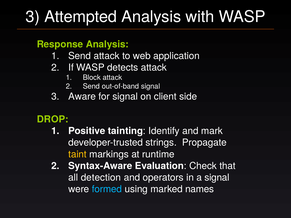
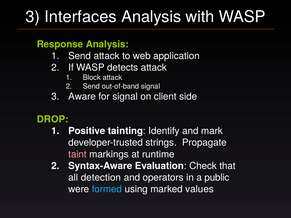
Attempted: Attempted -> Interfaces
taint colour: yellow -> pink
a signal: signal -> public
names: names -> values
